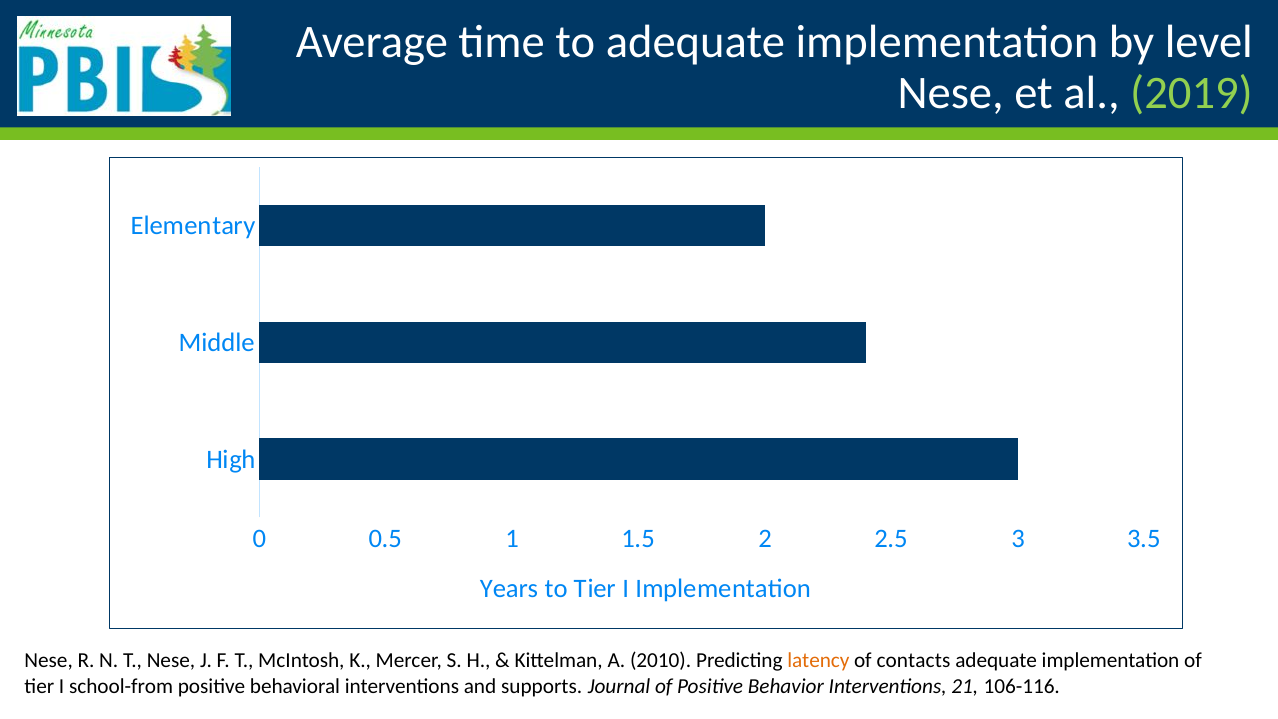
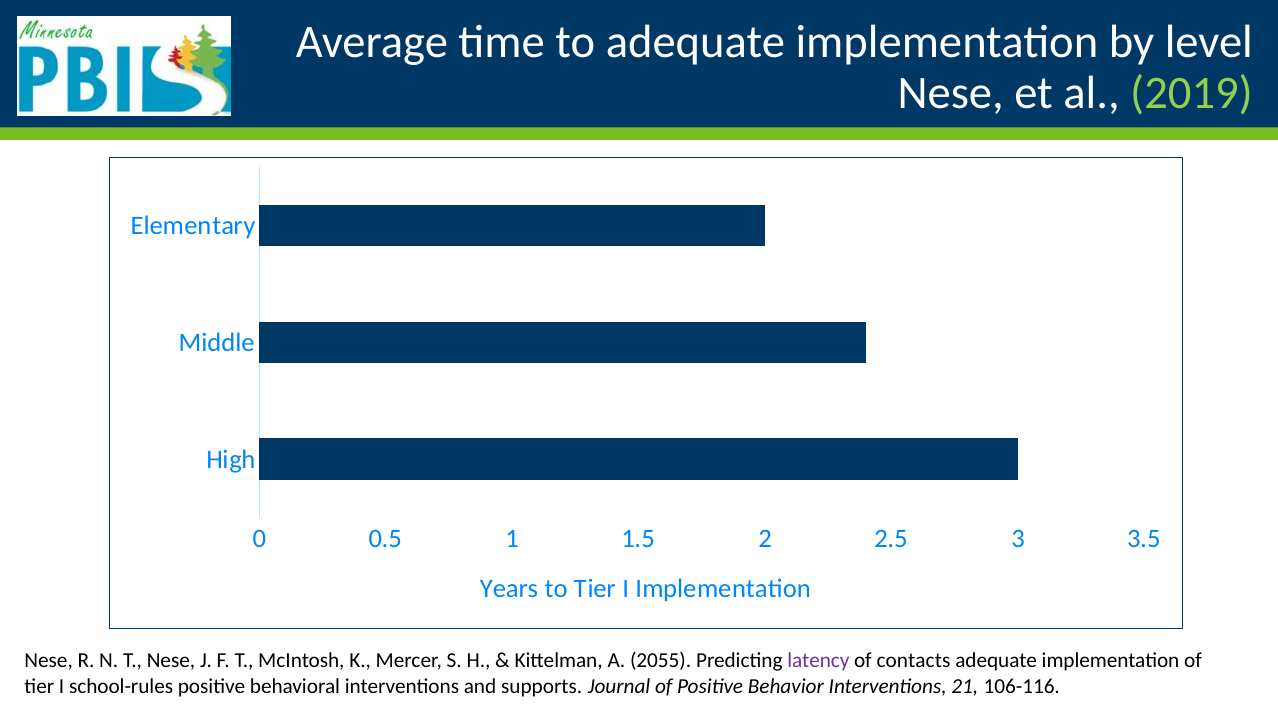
2010: 2010 -> 2055
latency colour: orange -> purple
school-from: school-from -> school-rules
